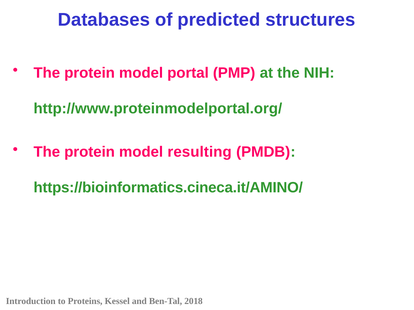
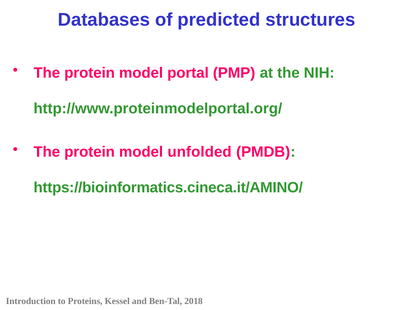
resulting: resulting -> unfolded
